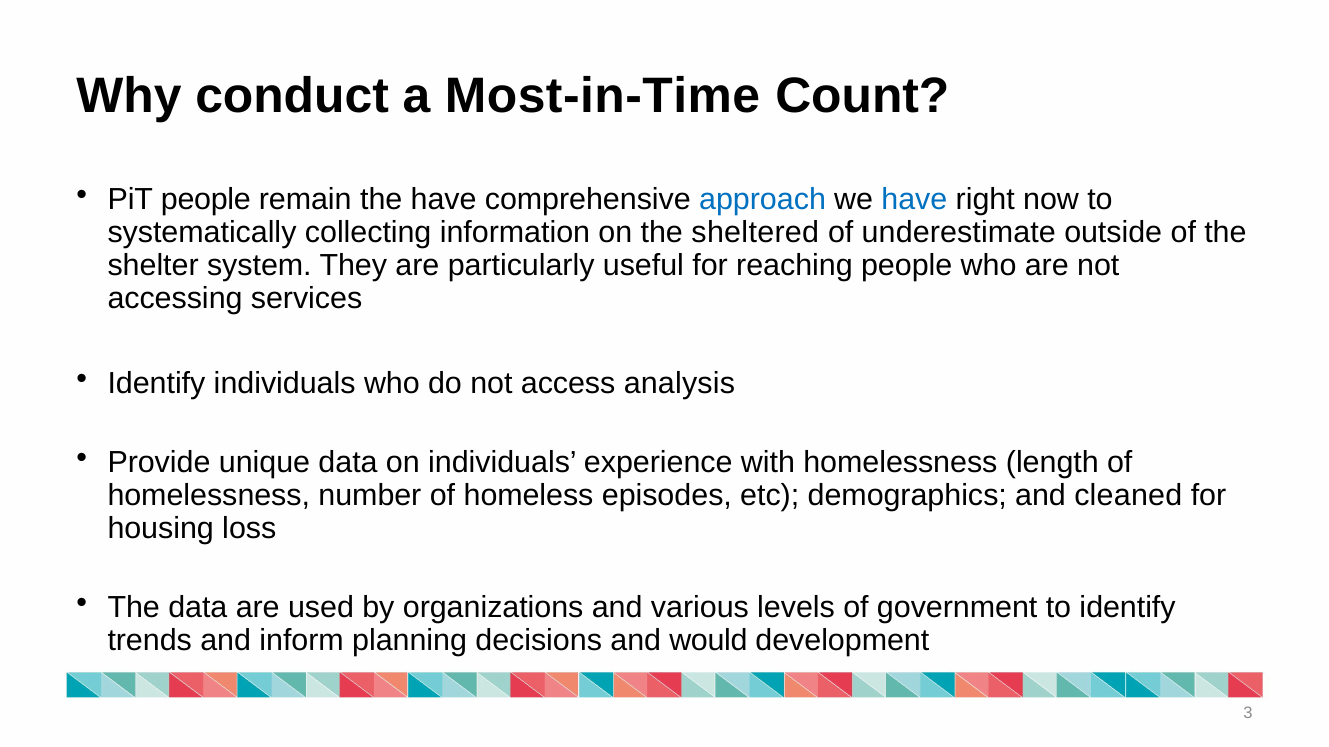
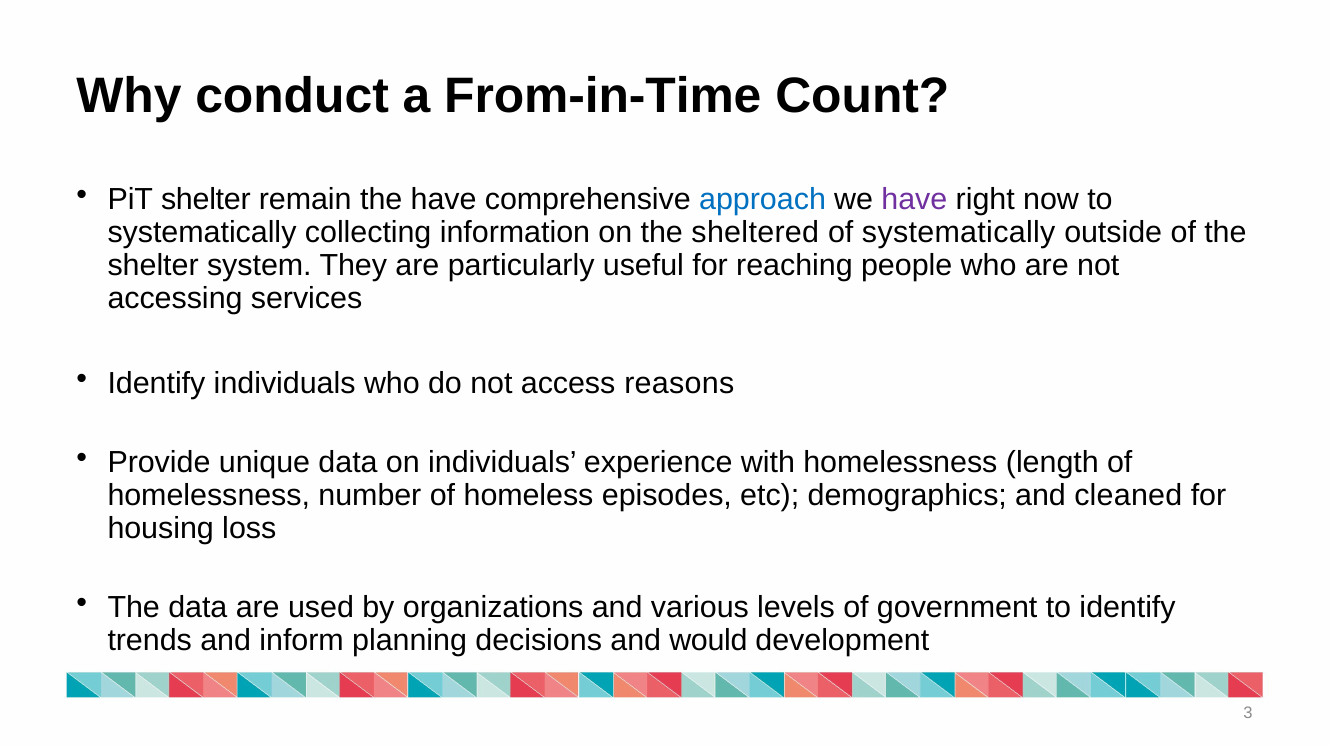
Most-in-Time: Most-in-Time -> From-in-Time
PiT people: people -> shelter
have at (914, 200) colour: blue -> purple
of underestimate: underestimate -> systematically
analysis: analysis -> reasons
